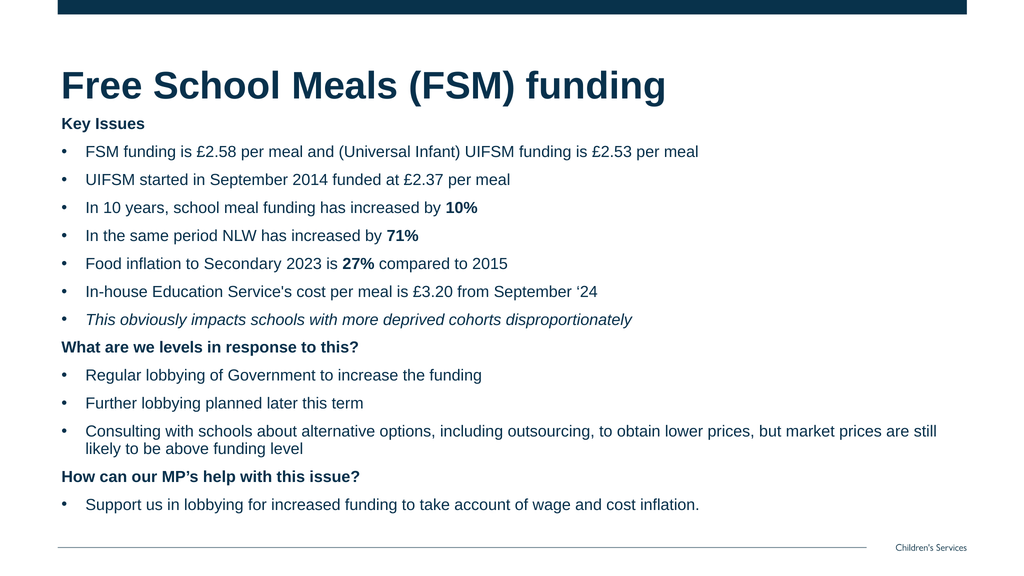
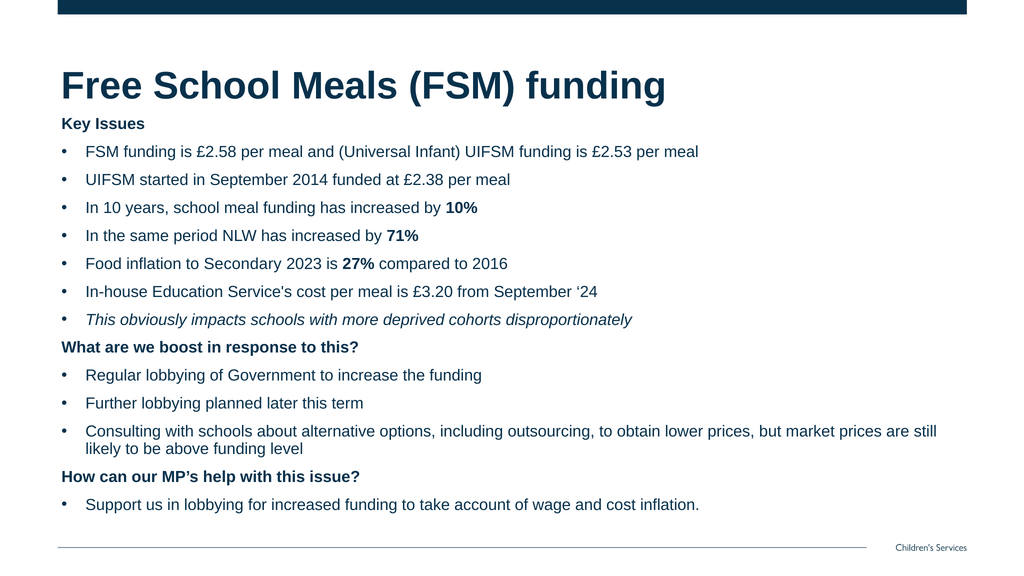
£2.37: £2.37 -> £2.38
2015: 2015 -> 2016
levels: levels -> boost
